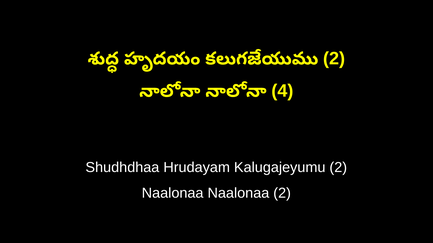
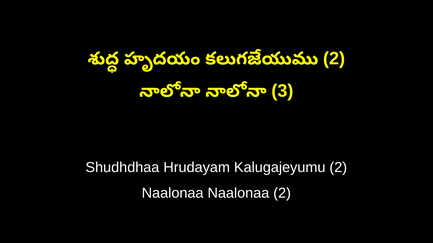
4: 4 -> 3
